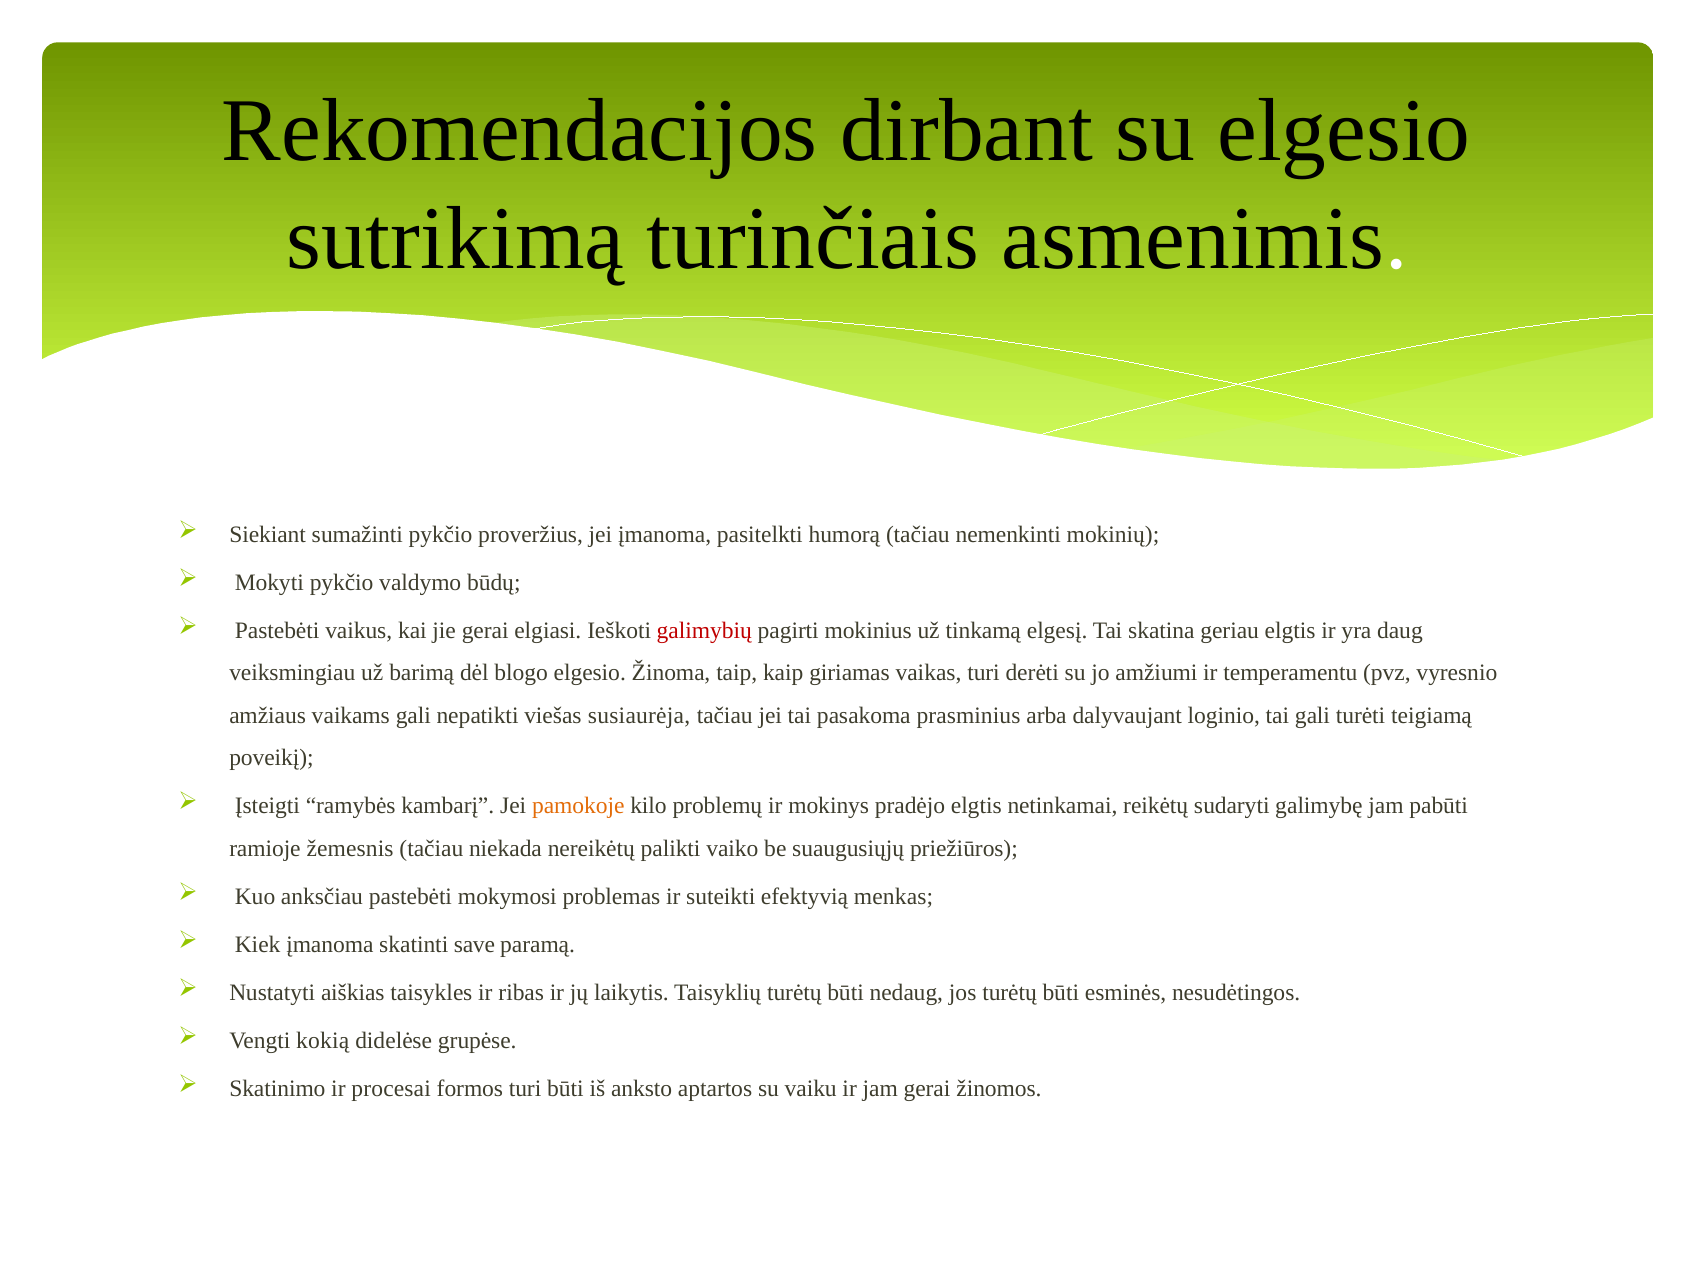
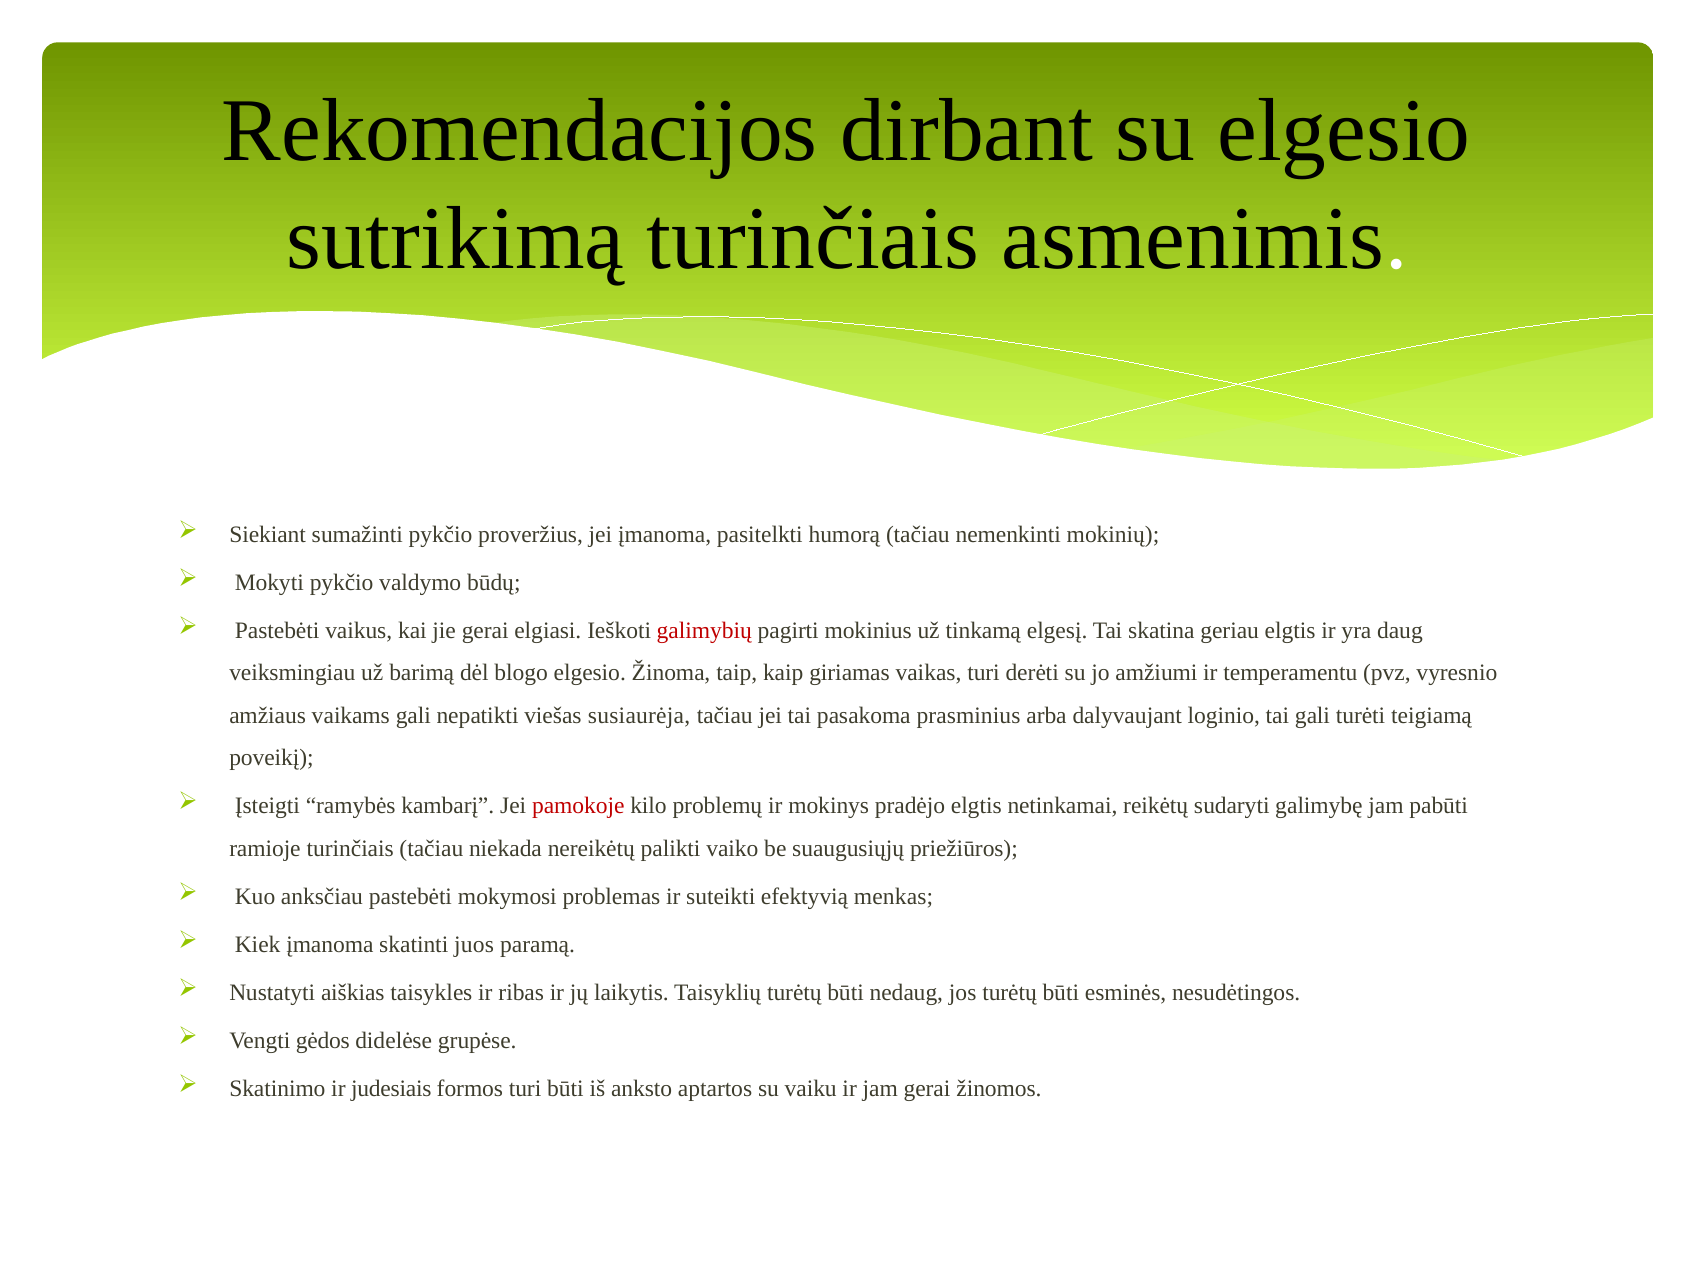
pamokoje colour: orange -> red
ramioje žemesnis: žemesnis -> turinčiais
save: save -> juos
kokią: kokią -> gėdos
procesai: procesai -> judesiais
